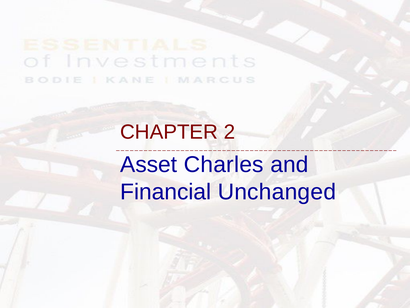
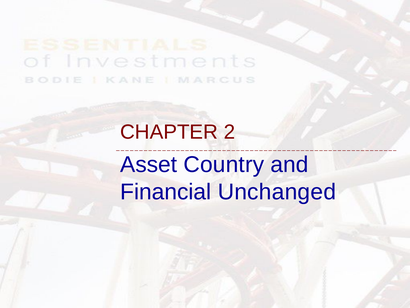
Charles: Charles -> Country
